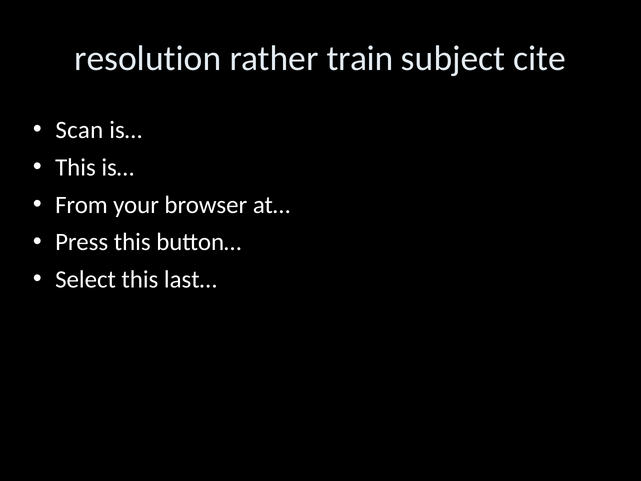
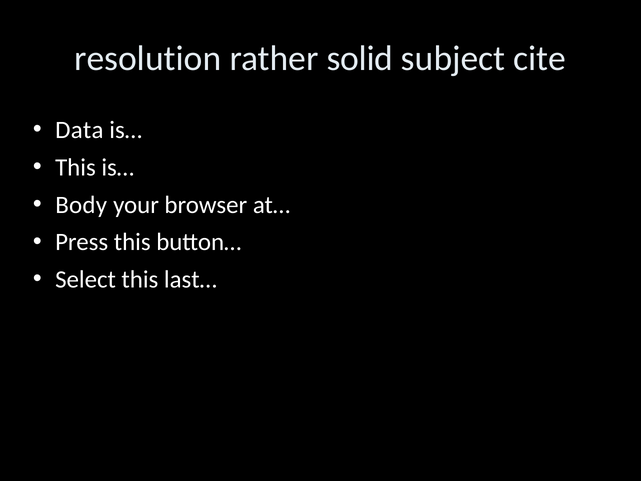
train: train -> solid
Scan: Scan -> Data
From: From -> Body
